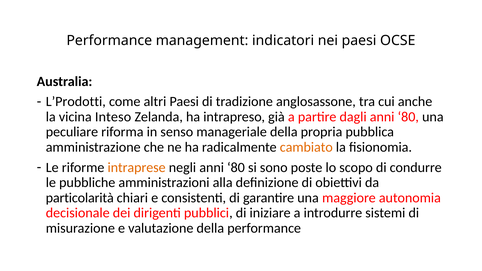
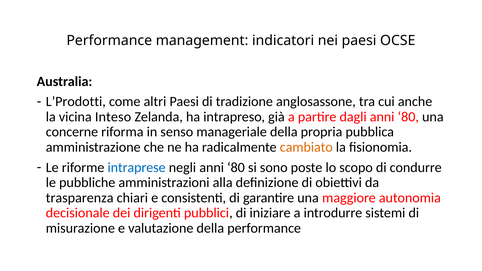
peculiare: peculiare -> concerne
intraprese colour: orange -> blue
particolarità: particolarità -> trasparenza
